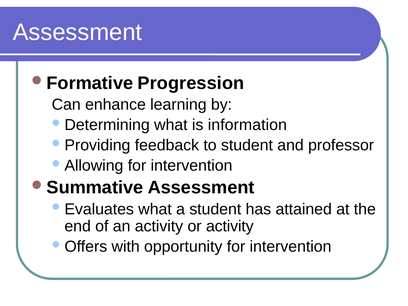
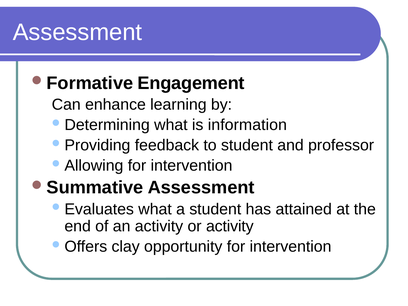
Progression: Progression -> Engagement
with: with -> clay
